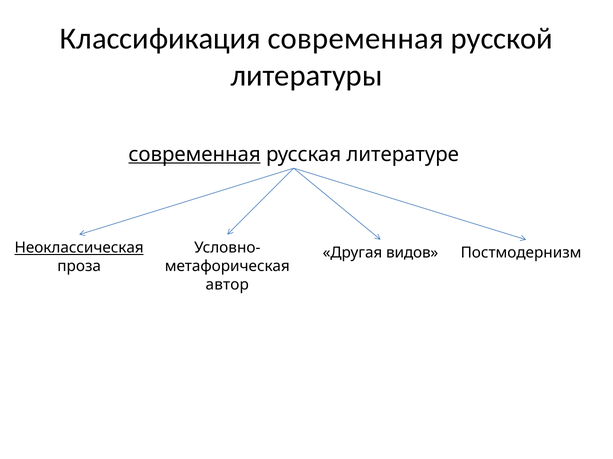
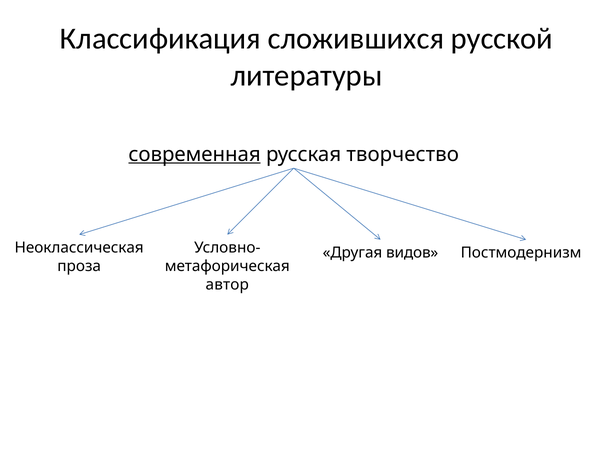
Классификация современная: современная -> сложившихся
литературе: литературе -> творчество
Неоклассическая underline: present -> none
